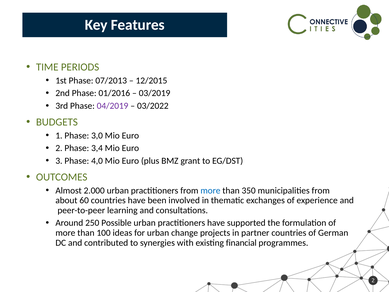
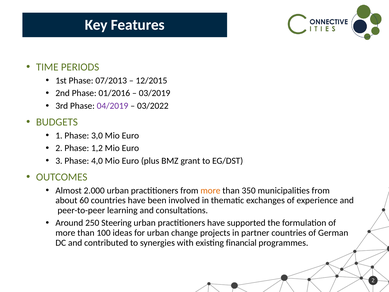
3,4: 3,4 -> 1,2
more at (210, 190) colour: blue -> orange
Possible: Possible -> Steering
